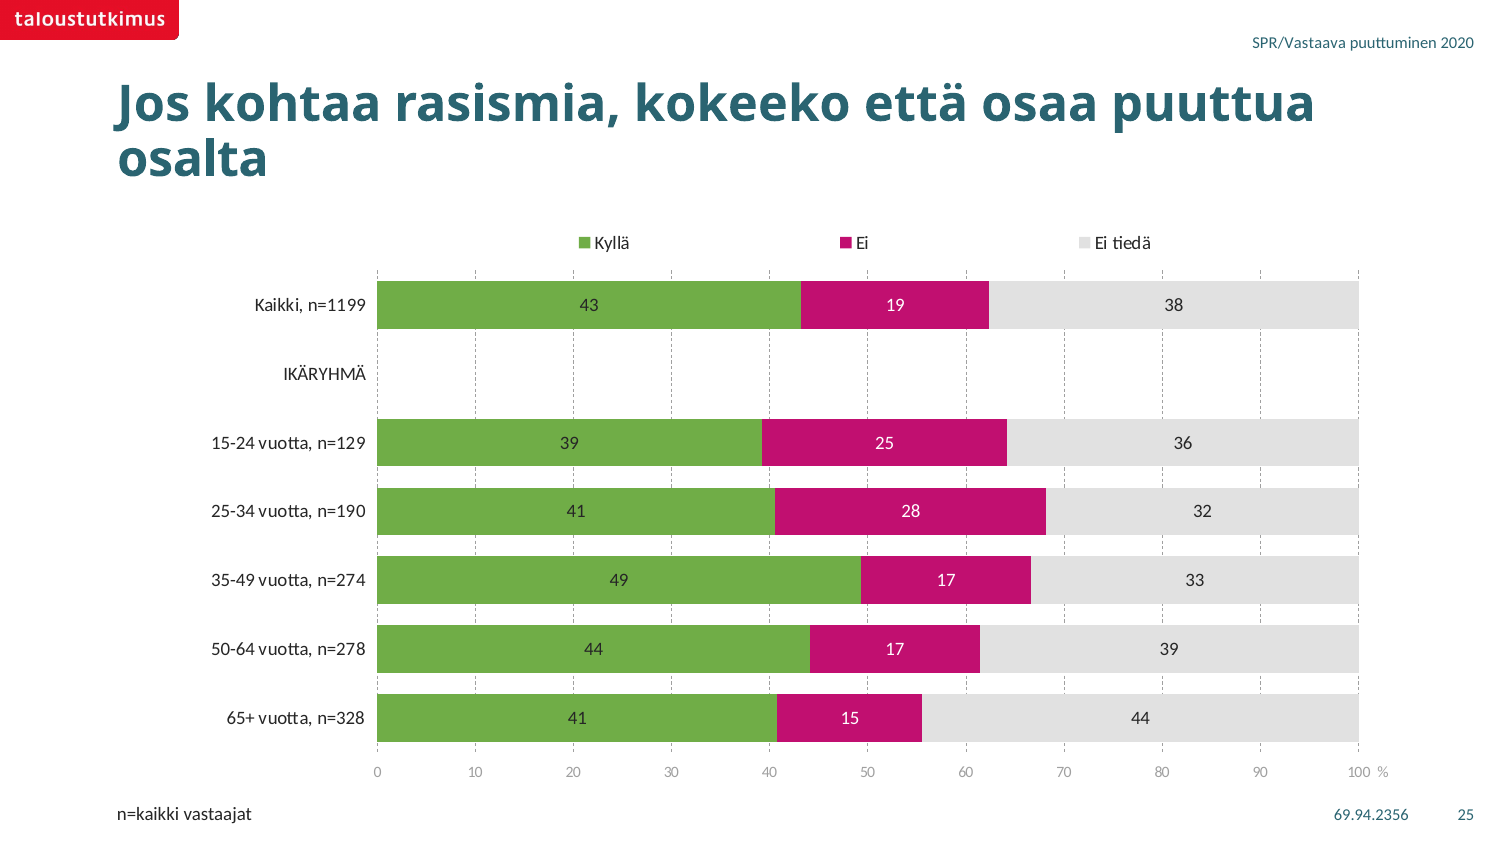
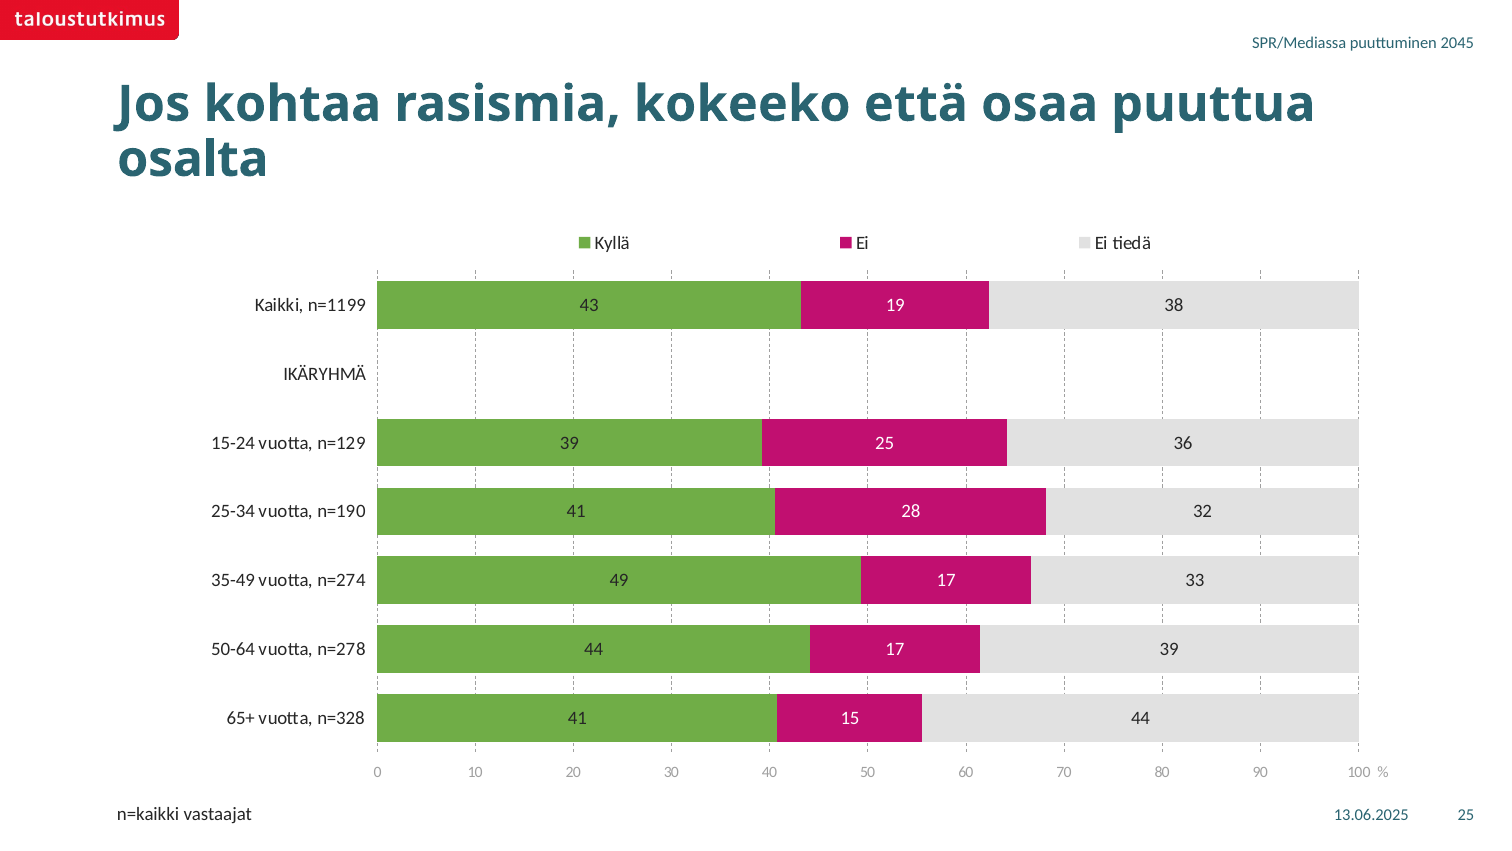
SPR/Vastaava: SPR/Vastaava -> SPR/Mediassa
2020: 2020 -> 2045
69.94.2356: 69.94.2356 -> 13.06.2025
